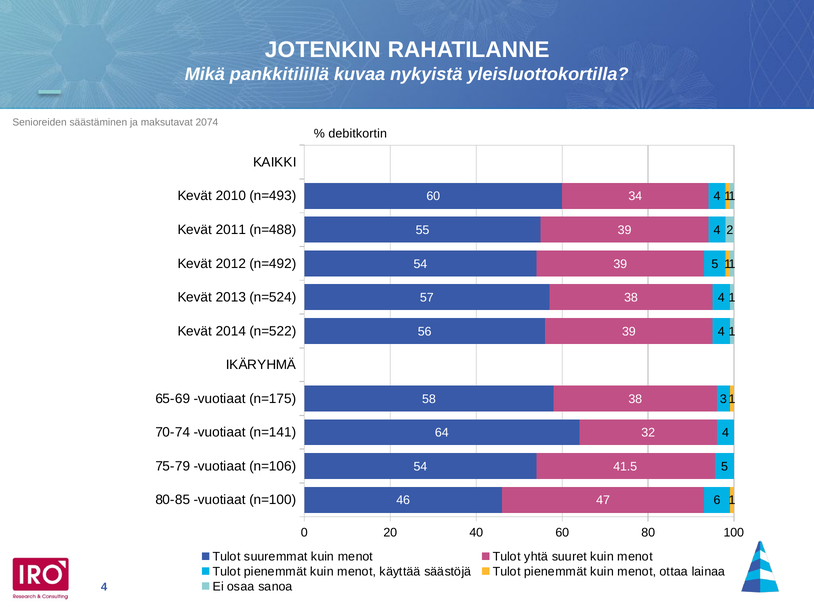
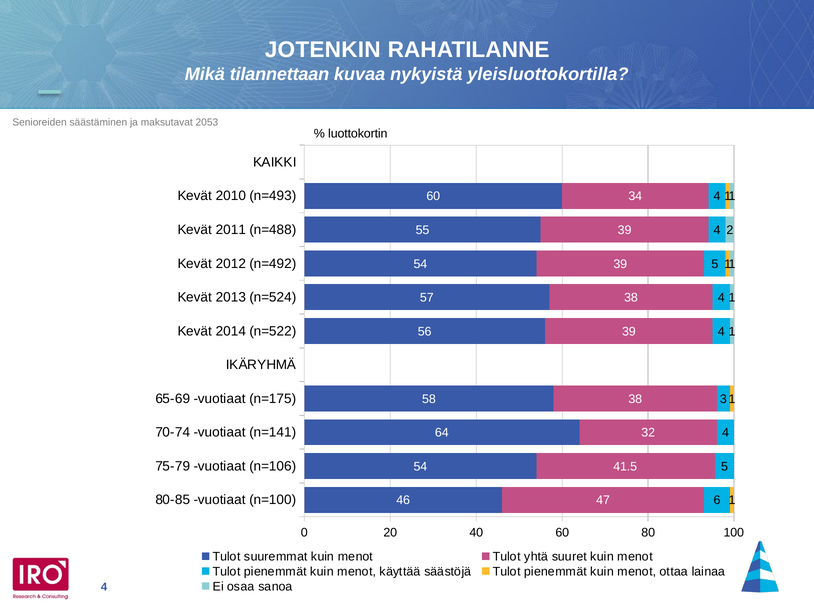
pankkitilillä: pankkitilillä -> tilannettaan
2074: 2074 -> 2053
debitkortin: debitkortin -> luottokortin
